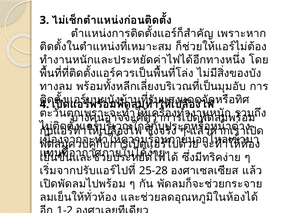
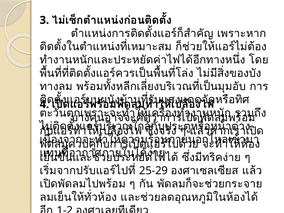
25-28: 25-28 -> 25-29
